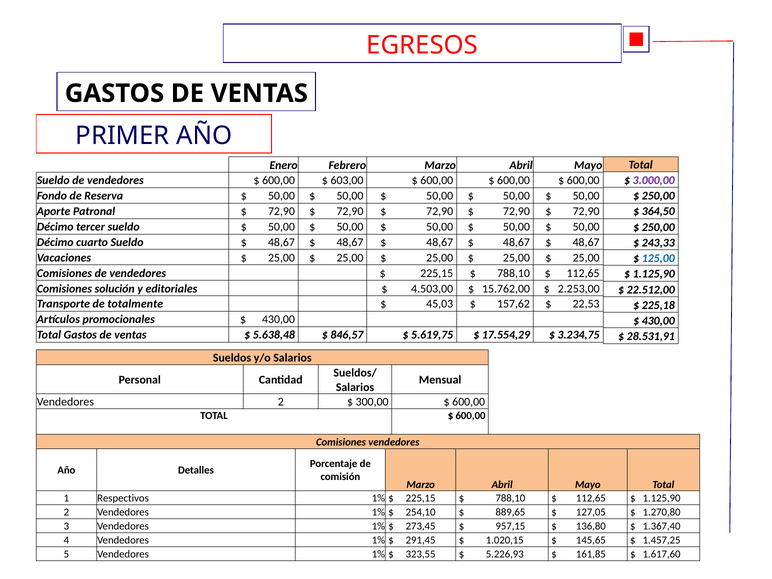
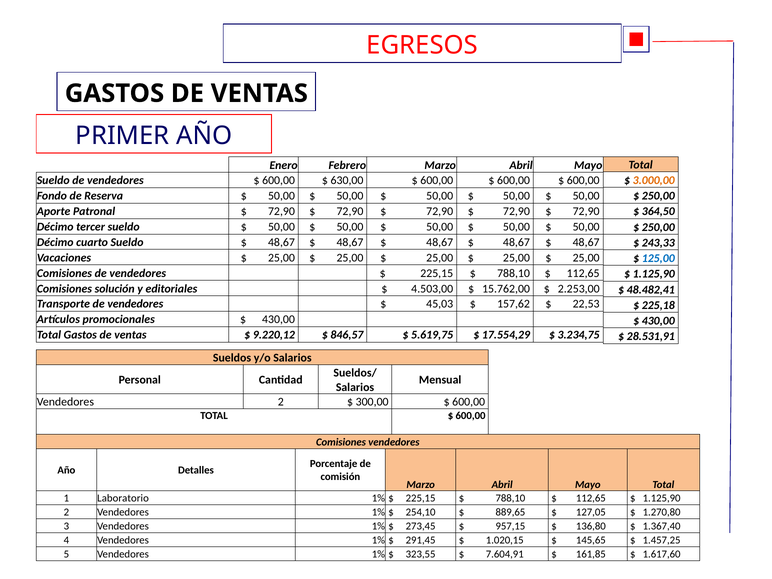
3.000,00 colour: purple -> orange
603,00: 603,00 -> 630,00
22.512,00: 22.512,00 -> 48.482,41
Transporte de totalmente: totalmente -> vendedores
5.638,48: 5.638,48 -> 9.220,12
Respectivos: Respectivos -> Laboratorio
5.226,93: 5.226,93 -> 7.604,91
